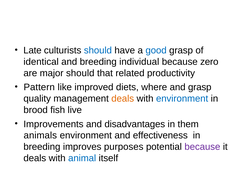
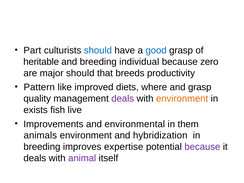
Late: Late -> Part
identical: identical -> heritable
related: related -> breeds
deals at (123, 99) colour: orange -> purple
environment at (182, 99) colour: blue -> orange
brood: brood -> exists
disadvantages: disadvantages -> environmental
effectiveness: effectiveness -> hybridization
purposes: purposes -> expertise
animal colour: blue -> purple
